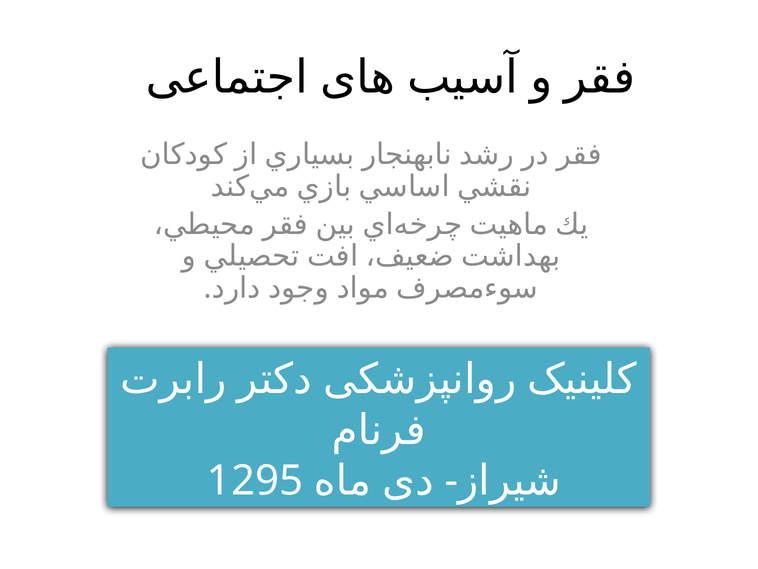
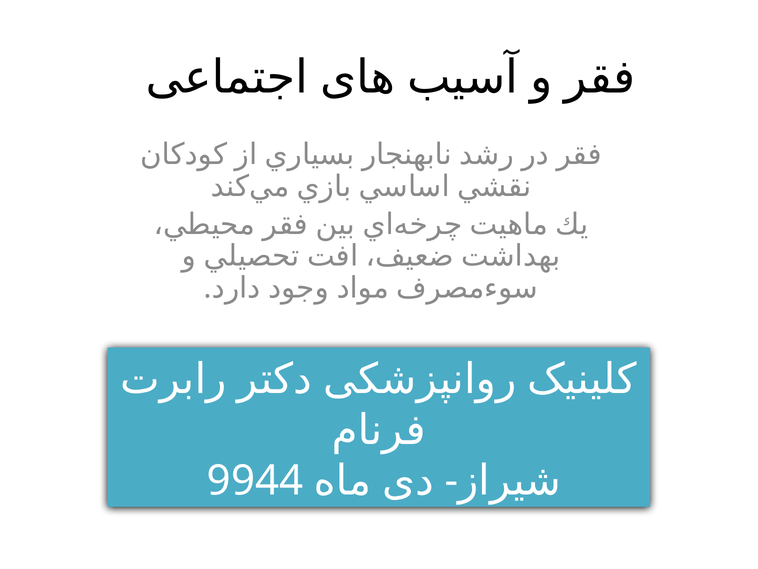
1295: 1295 -> 9944
